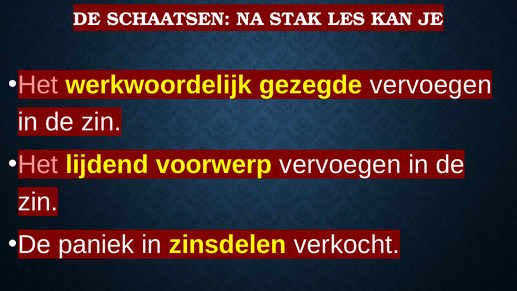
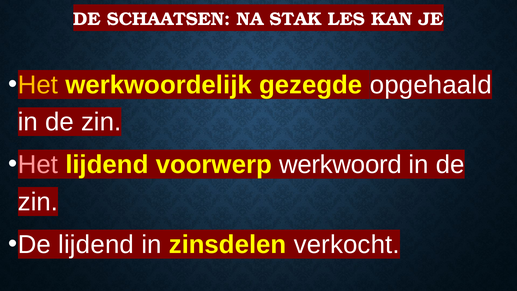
Het at (38, 85) colour: pink -> yellow
gezegde vervoegen: vervoegen -> opgehaald
voorwerp vervoegen: vervoegen -> werkwoord
De paniek: paniek -> lijdend
